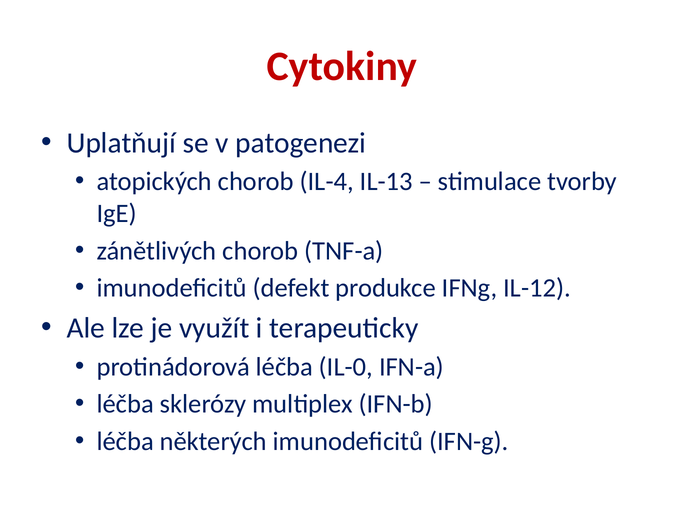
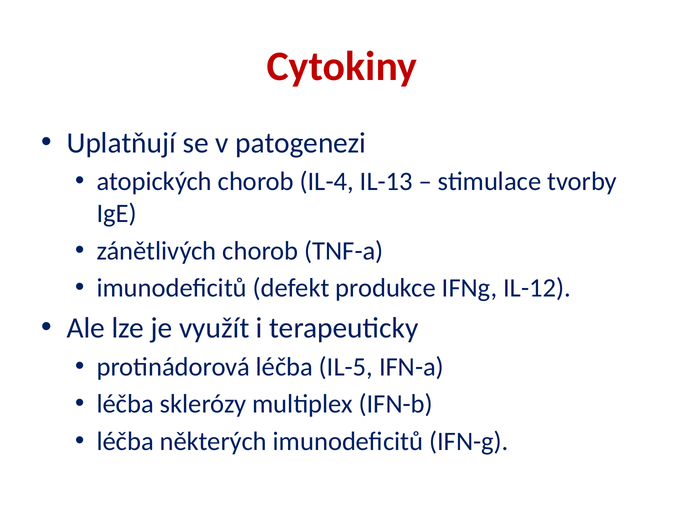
IL-0: IL-0 -> IL-5
